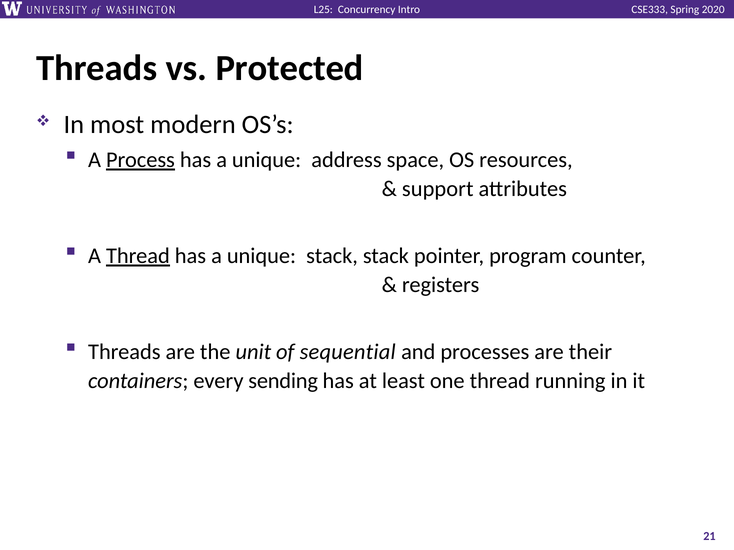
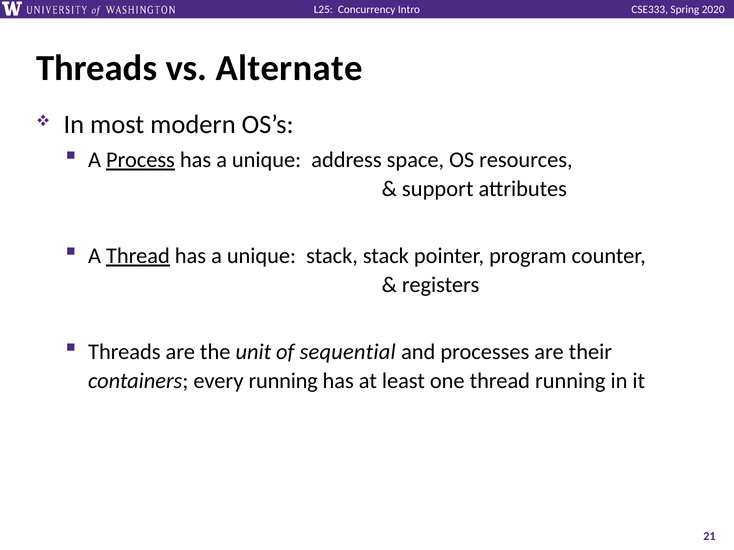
Protected: Protected -> Alternate
every sending: sending -> running
